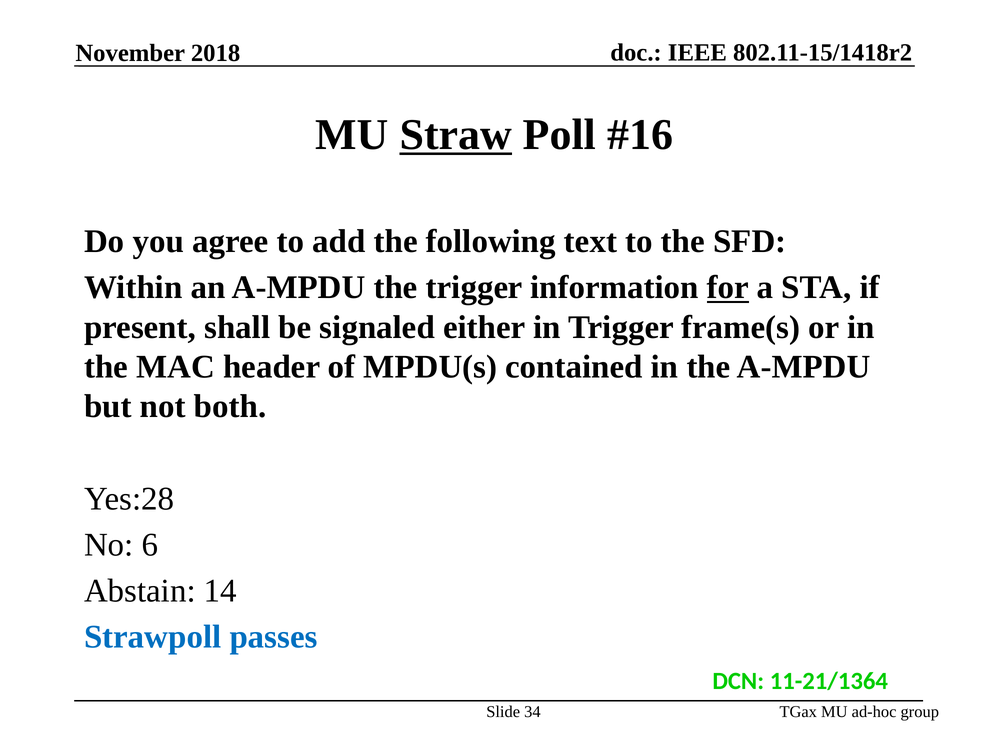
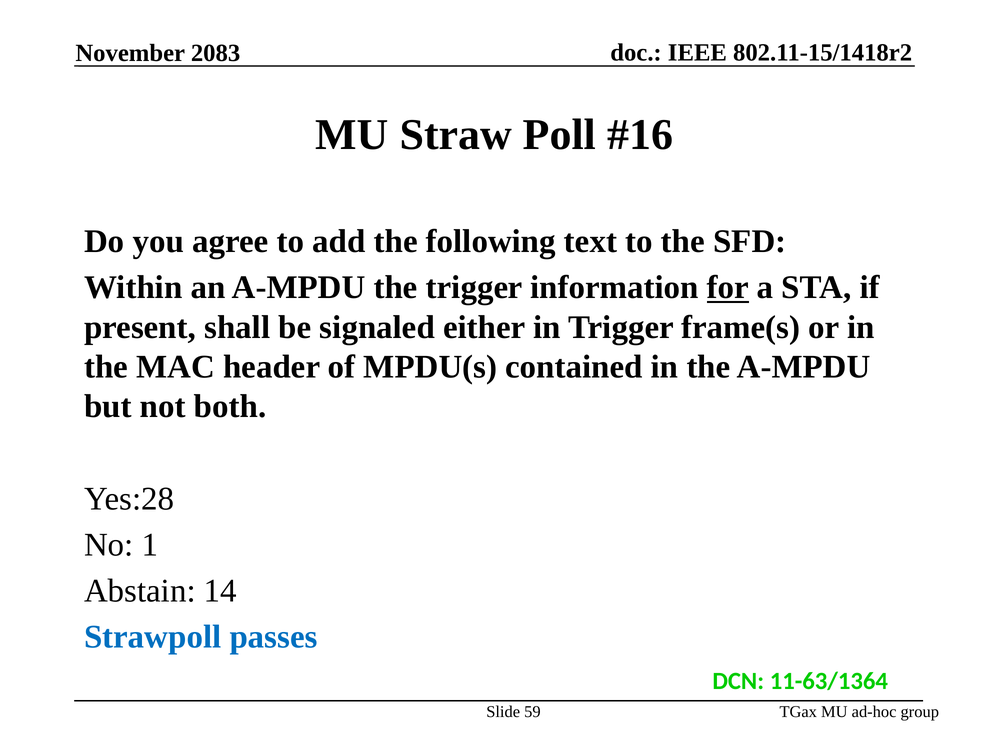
2018: 2018 -> 2083
Straw underline: present -> none
6: 6 -> 1
11-21/1364: 11-21/1364 -> 11-63/1364
34: 34 -> 59
